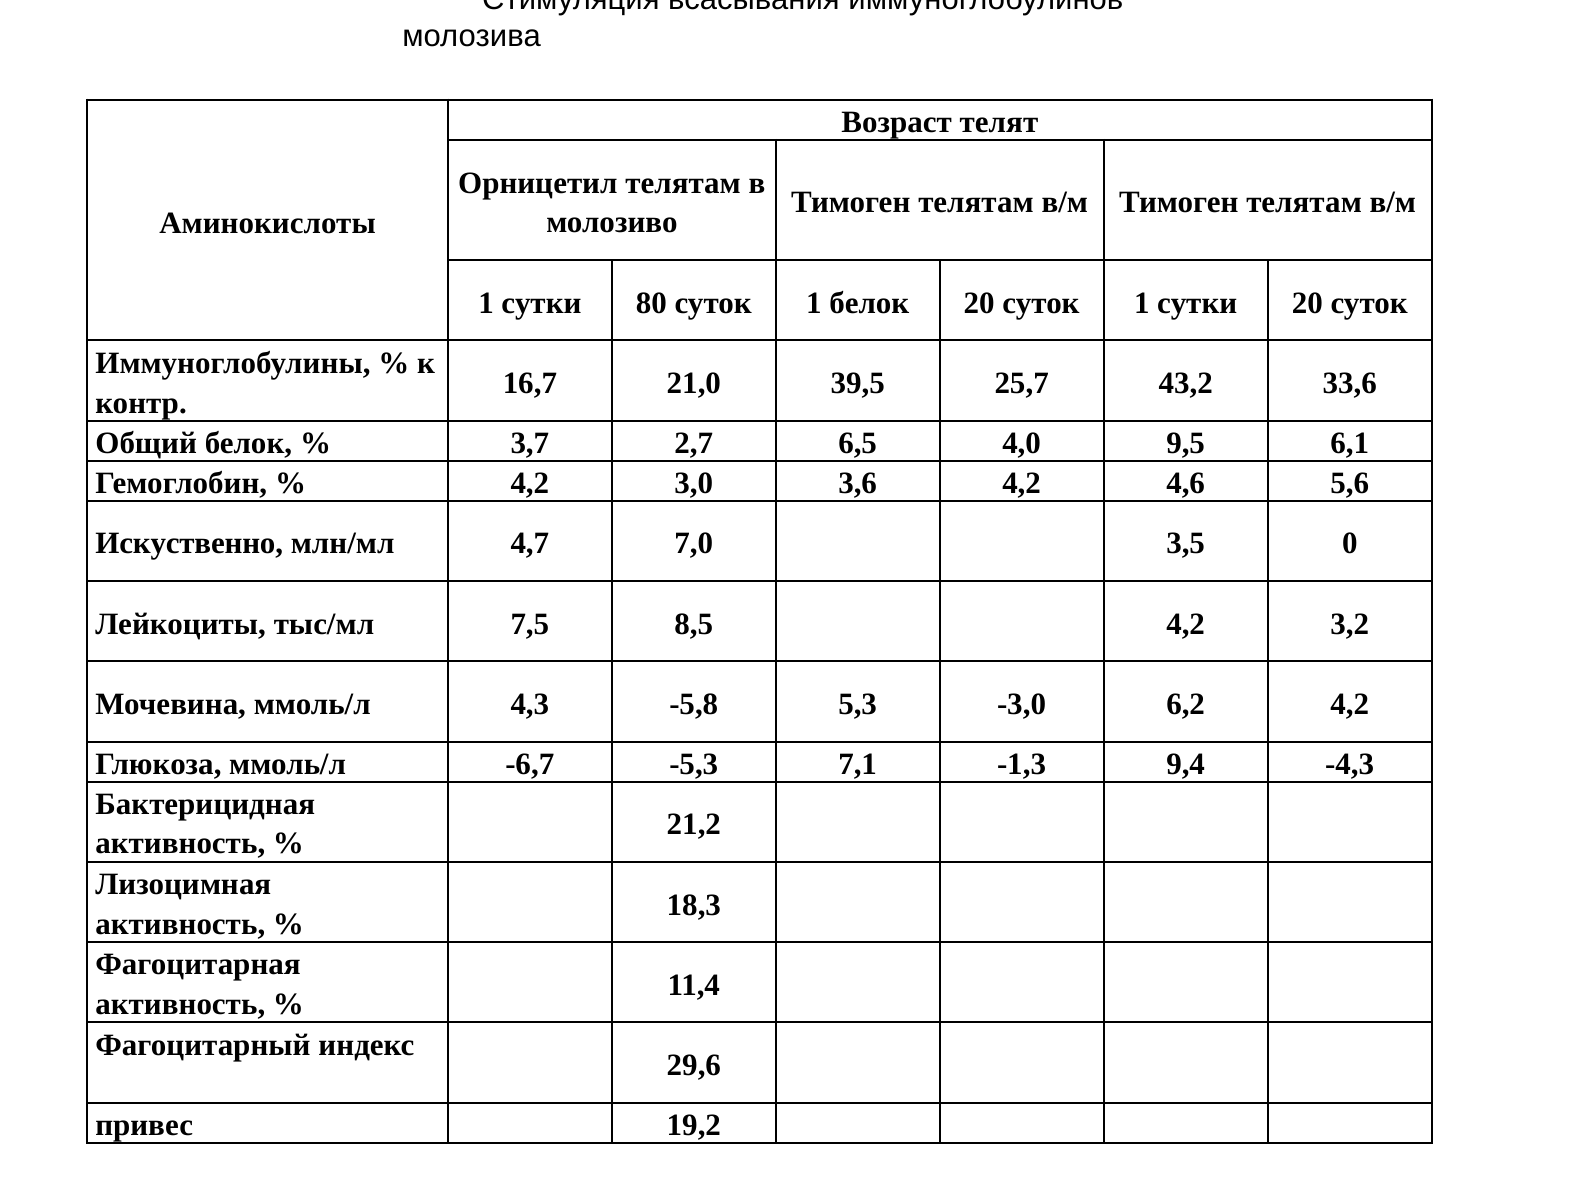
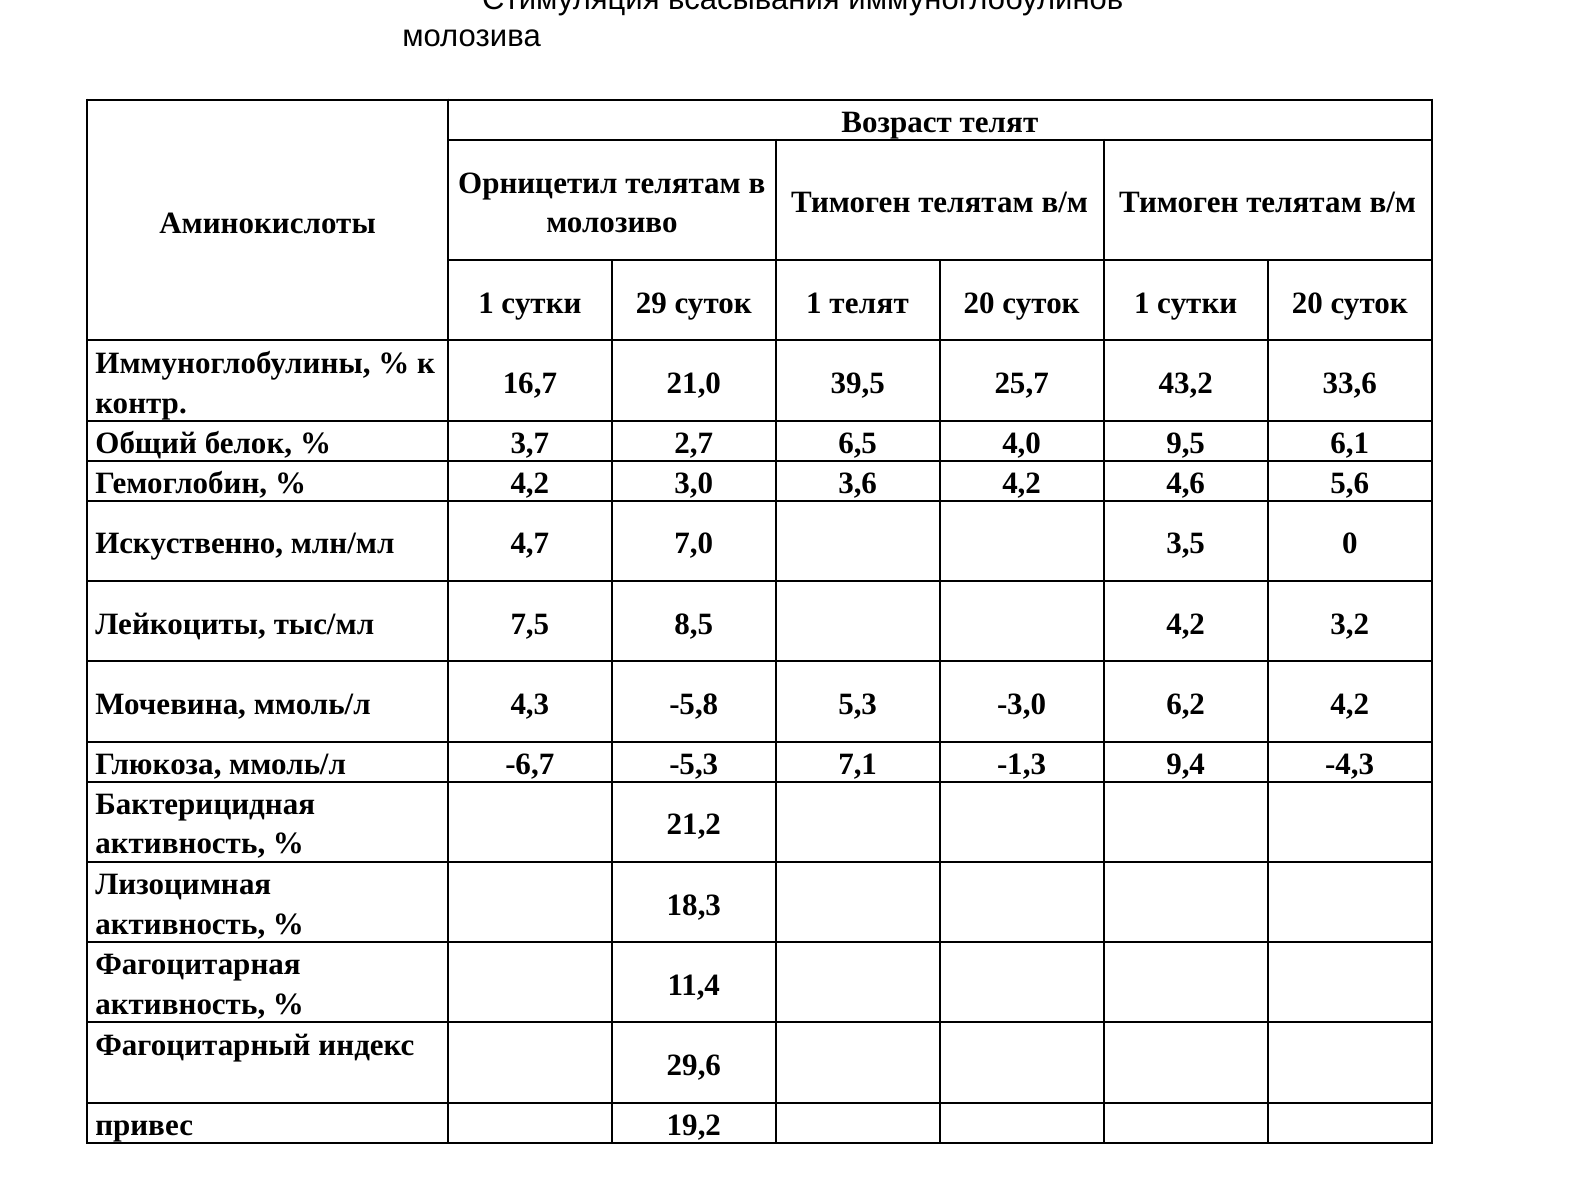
80: 80 -> 29
1 белок: белок -> телят
